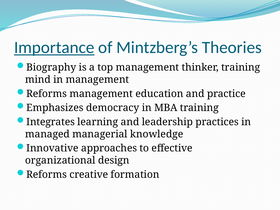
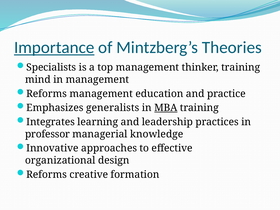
Biography: Biography -> Specialists
democracy: democracy -> generalists
MBA underline: none -> present
managed: managed -> professor
